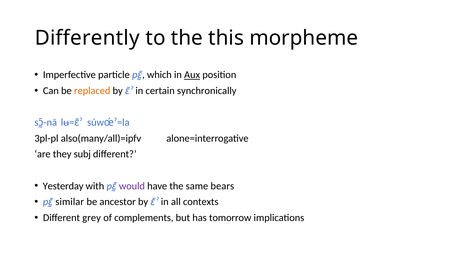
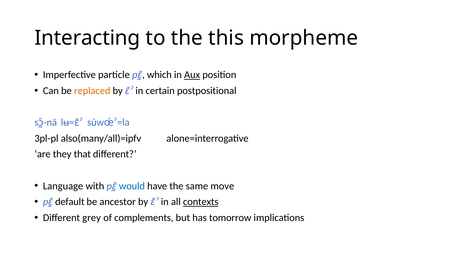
Differently: Differently -> Interacting
synchronically: synchronically -> postpositional
subj: subj -> that
Yesterday: Yesterday -> Language
would colour: purple -> blue
bears: bears -> move
similar: similar -> default
contexts underline: none -> present
